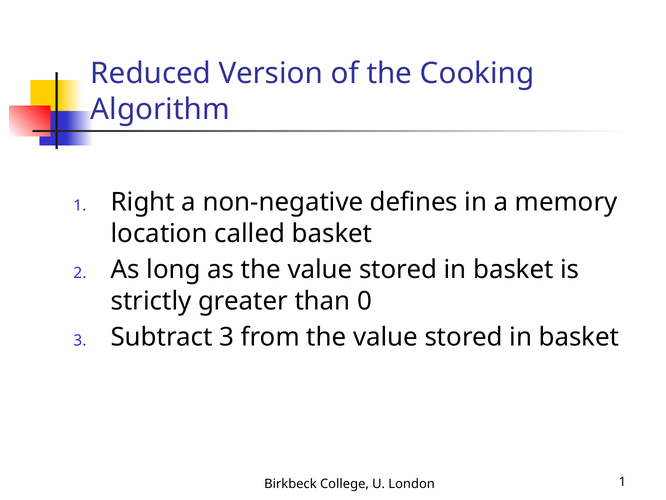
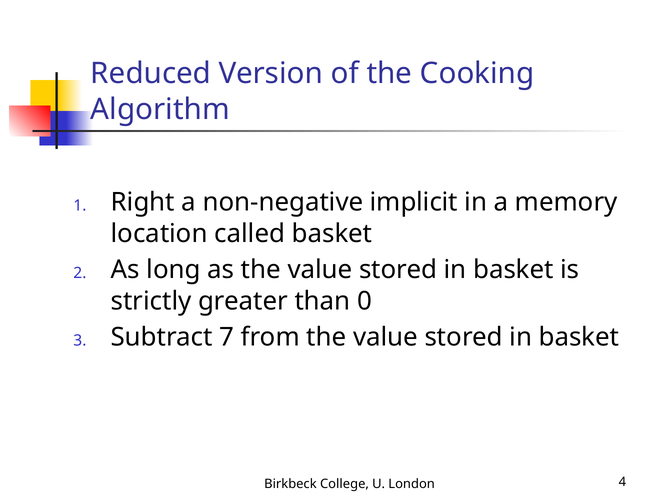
defines: defines -> implicit
Subtract 3: 3 -> 7
London 1: 1 -> 4
